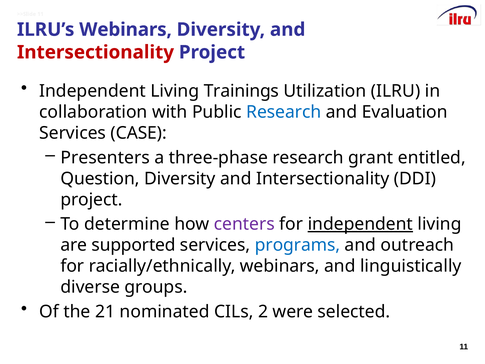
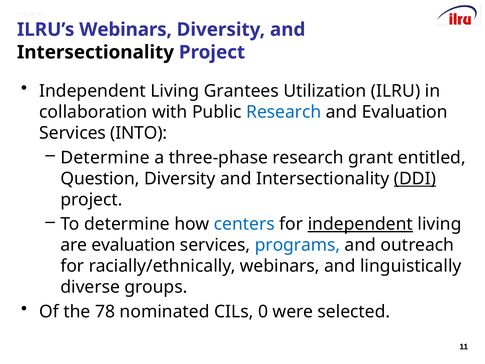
Intersectionality at (95, 52) colour: red -> black
Trainings: Trainings -> Grantees
CASE: CASE -> INTO
Presenters at (105, 157): Presenters -> Determine
DDI underline: none -> present
centers colour: purple -> blue
are supported: supported -> evaluation
21: 21 -> 78
2: 2 -> 0
